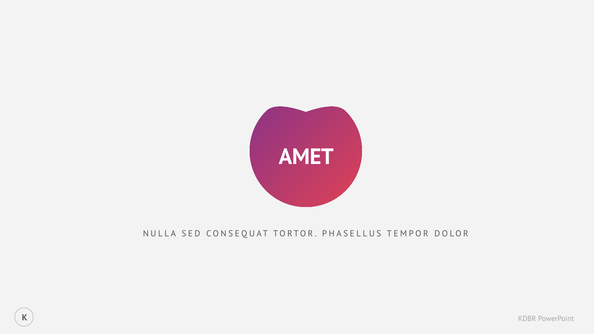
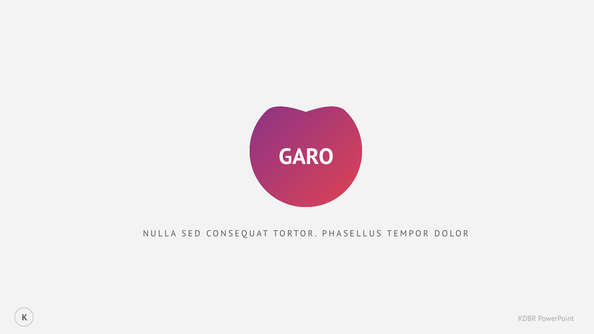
AMET: AMET -> GARO
